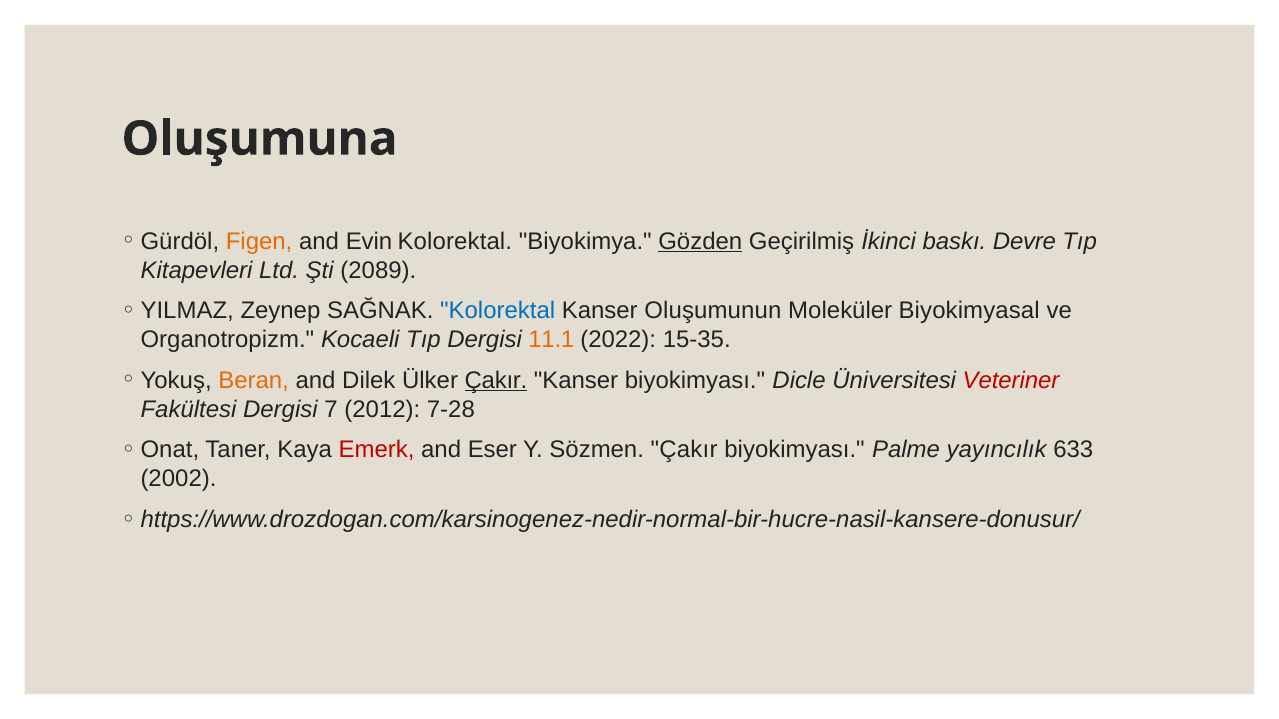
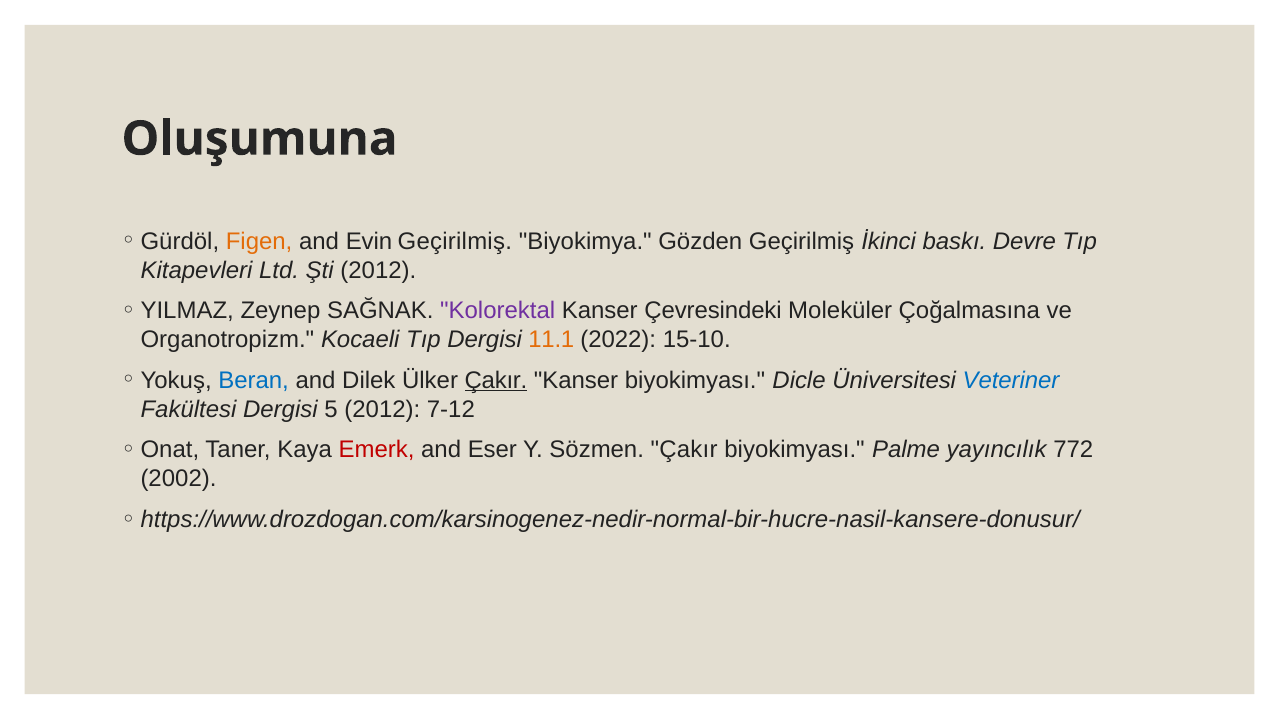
Evin Kolorektal: Kolorektal -> Geçirilmiş
Gözden underline: present -> none
Şti 2089: 2089 -> 2012
Kolorektal at (498, 311) colour: blue -> purple
Oluşumunun: Oluşumunun -> Çevresindeki
Biyokimyasal: Biyokimyasal -> Çoğalmasına
15-35: 15-35 -> 15-10
Beran colour: orange -> blue
Veteriner colour: red -> blue
7: 7 -> 5
7-28: 7-28 -> 7-12
633: 633 -> 772
